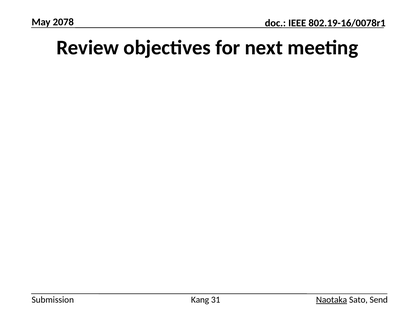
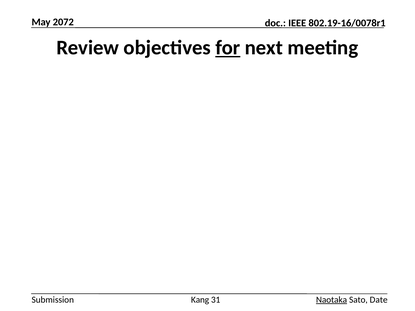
2078: 2078 -> 2072
for underline: none -> present
Send: Send -> Date
